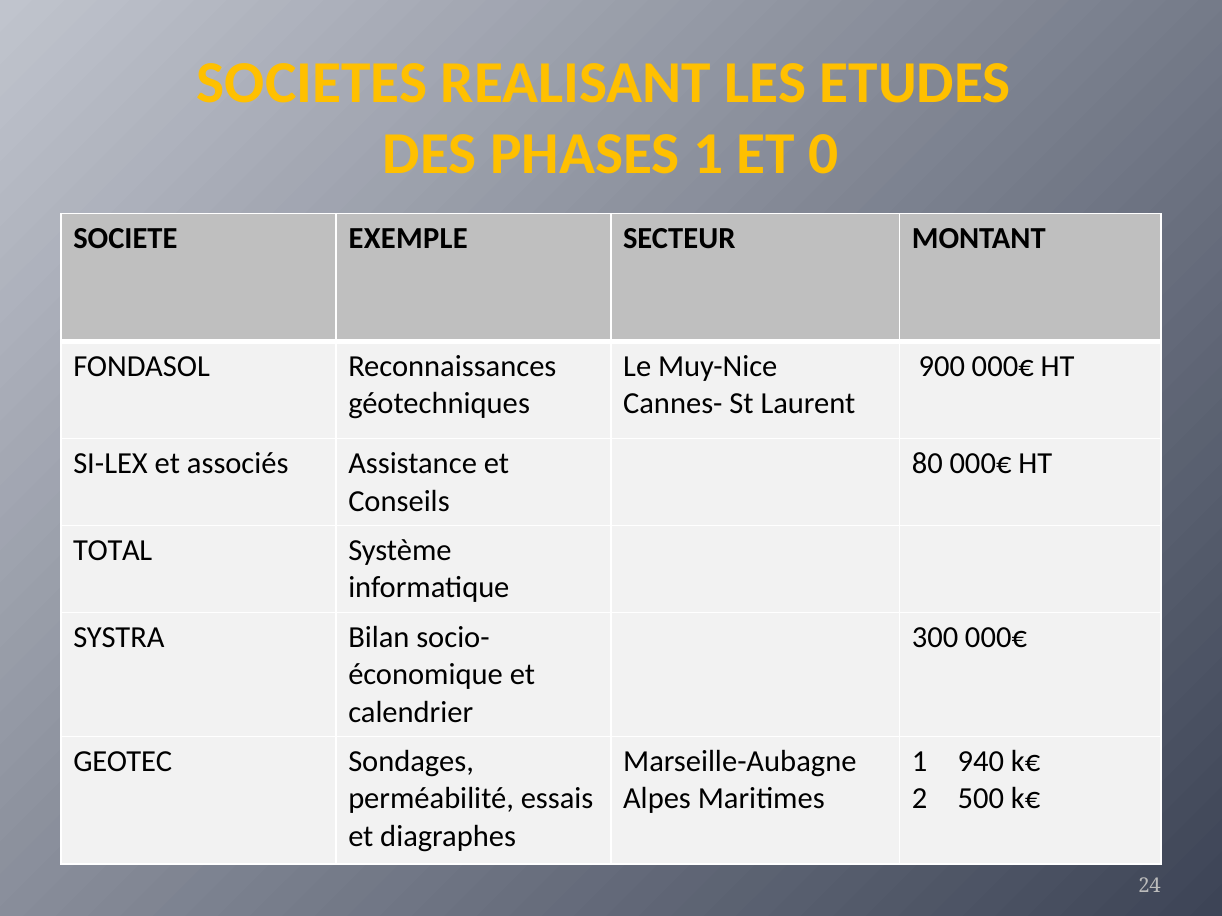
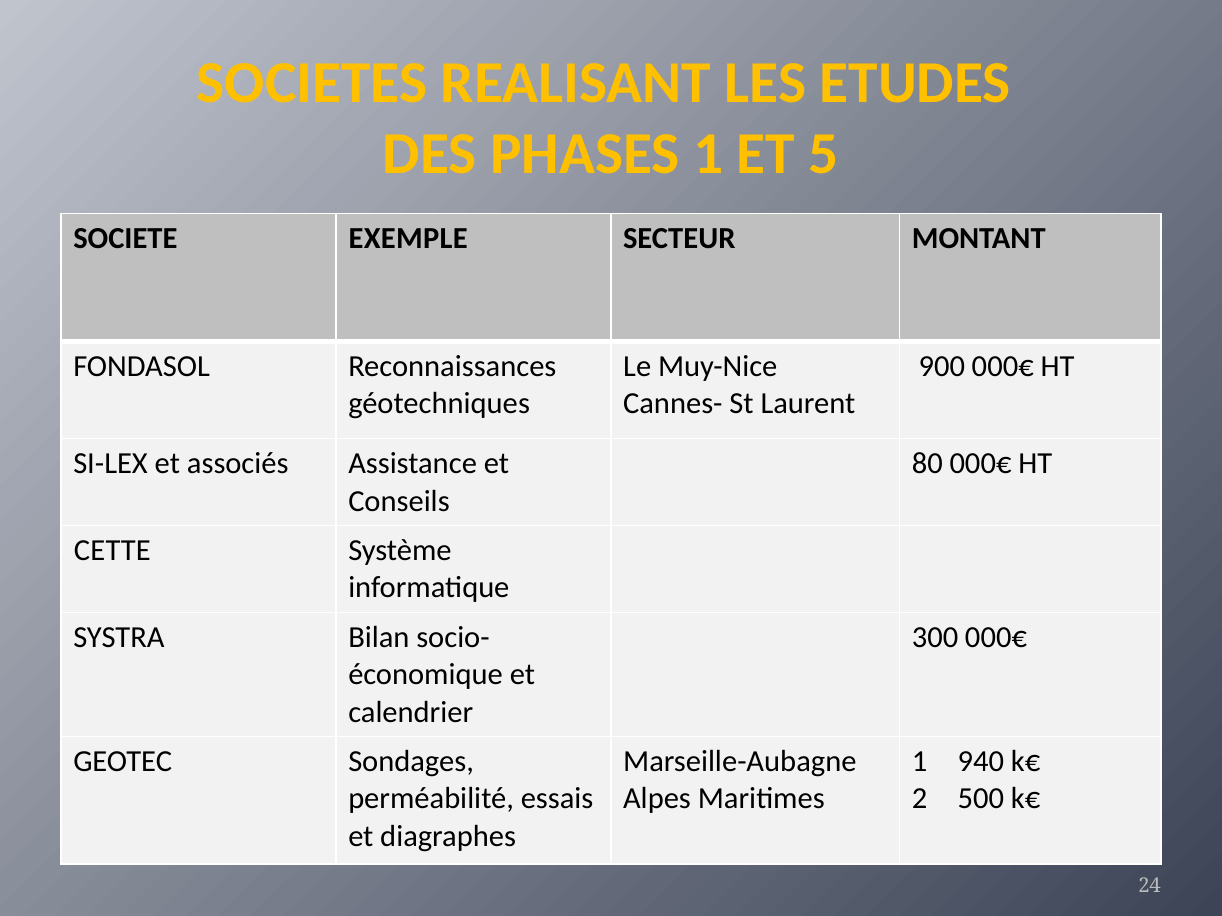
0: 0 -> 5
TOTAL: TOTAL -> CETTE
